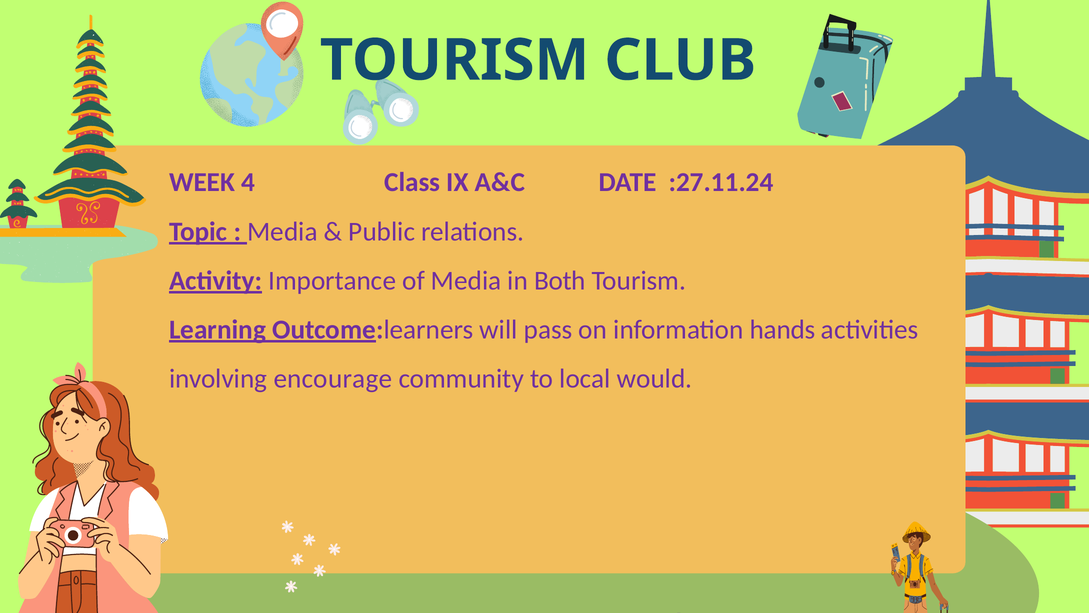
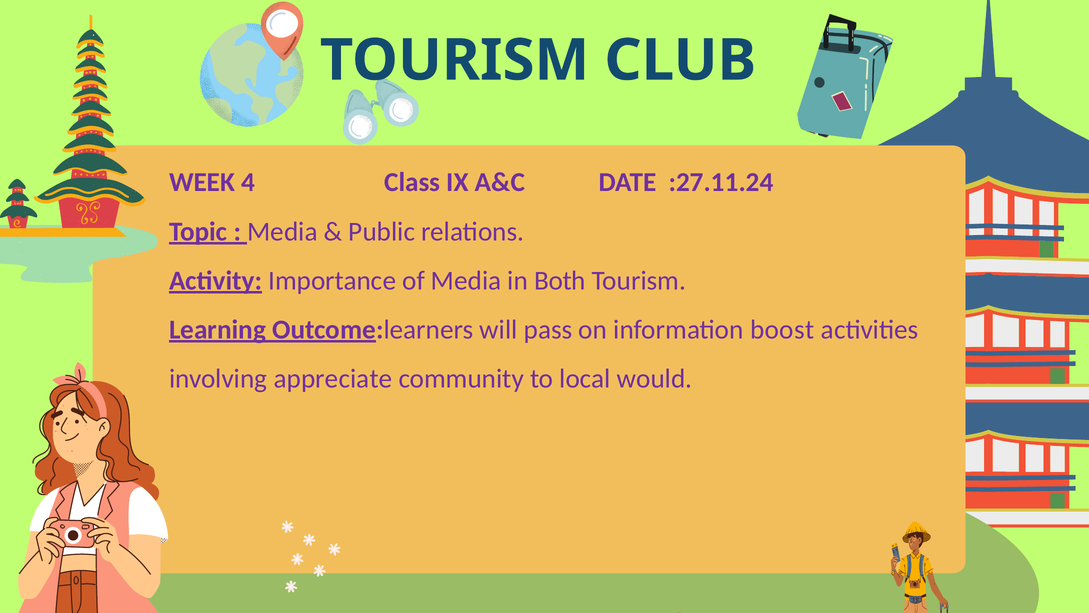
hands: hands -> boost
encourage: encourage -> appreciate
